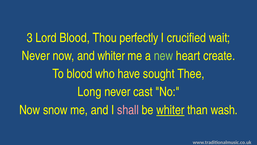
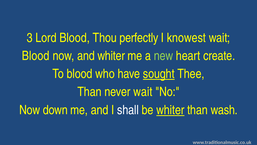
crucified: crucified -> knowest
Never at (36, 56): Never -> Blood
sought underline: none -> present
Long at (89, 92): Long -> Than
never cast: cast -> wait
snow: snow -> down
shall colour: pink -> white
